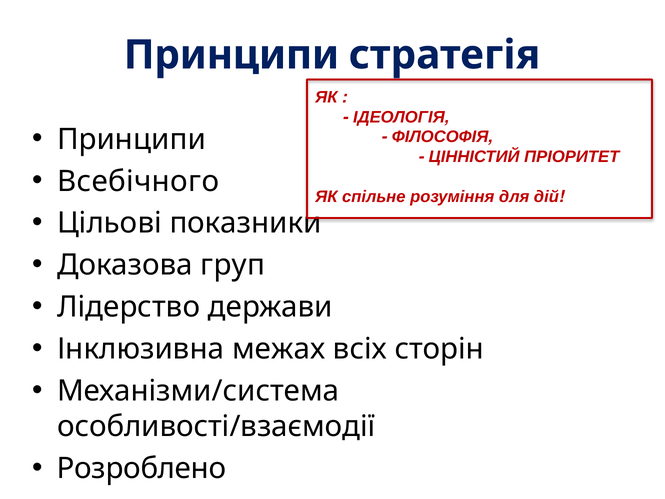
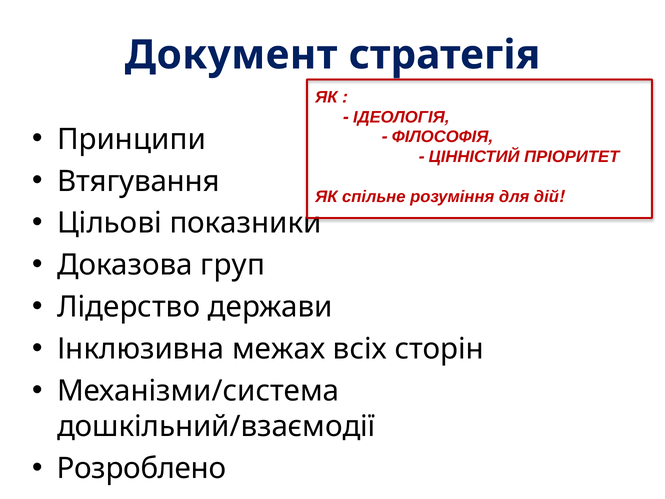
Принципи at (231, 55): Принципи -> Документ
Всебічного: Всебічного -> Втягування
особливості/взаємодії: особливості/взаємодії -> дошкільний/взаємодії
